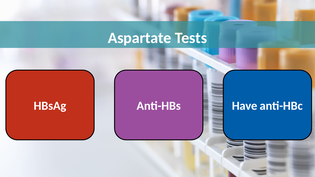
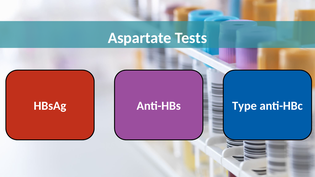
Have: Have -> Type
